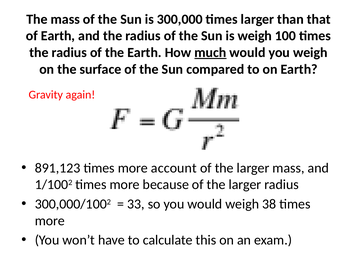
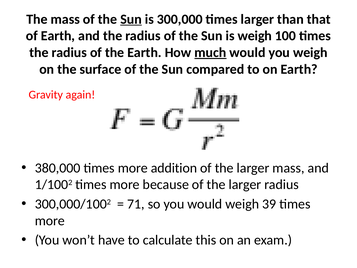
Sun at (131, 19) underline: none -> present
891,123: 891,123 -> 380,000
account: account -> addition
33: 33 -> 71
38: 38 -> 39
